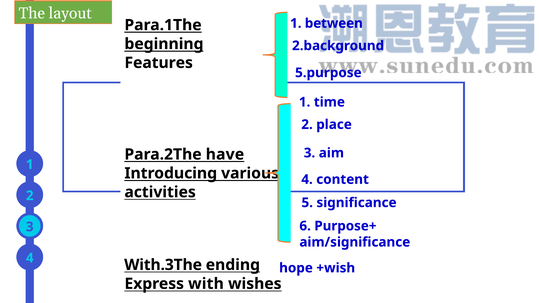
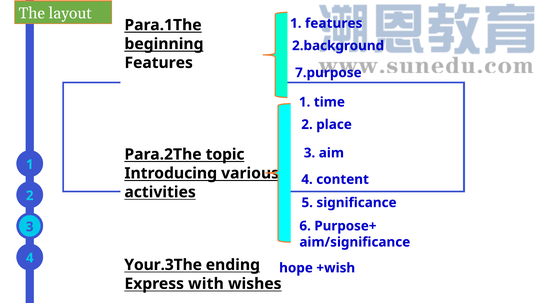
1 between: between -> features
5.purpose: 5.purpose -> 7.purpose
have: have -> topic
With.3The: With.3The -> Your.3The
